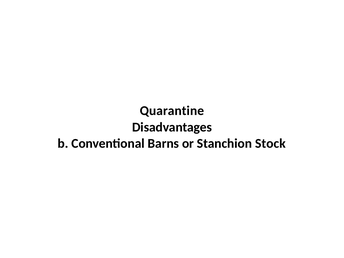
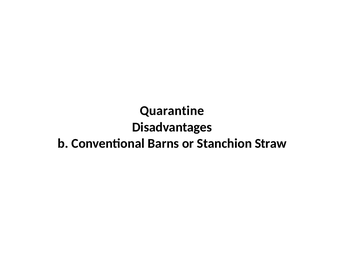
Stock: Stock -> Straw
